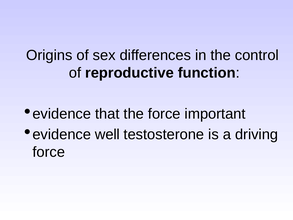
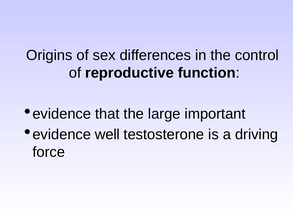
the force: force -> large
